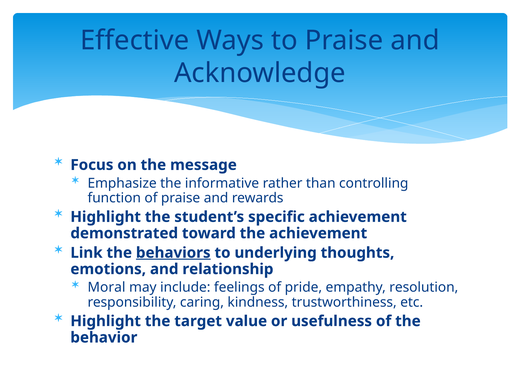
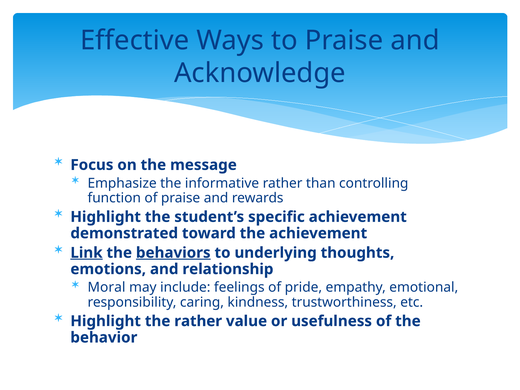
Link underline: none -> present
resolution: resolution -> emotional
the target: target -> rather
